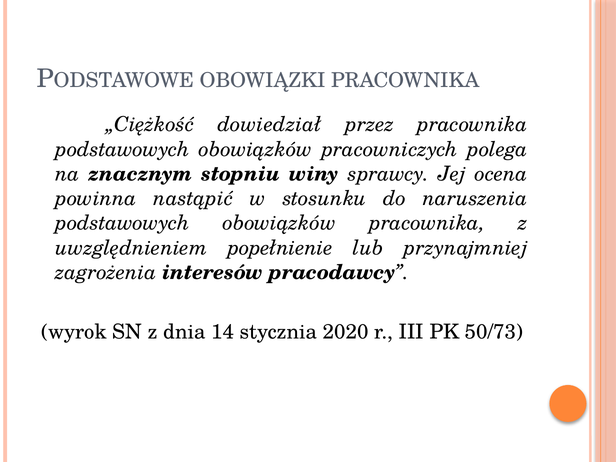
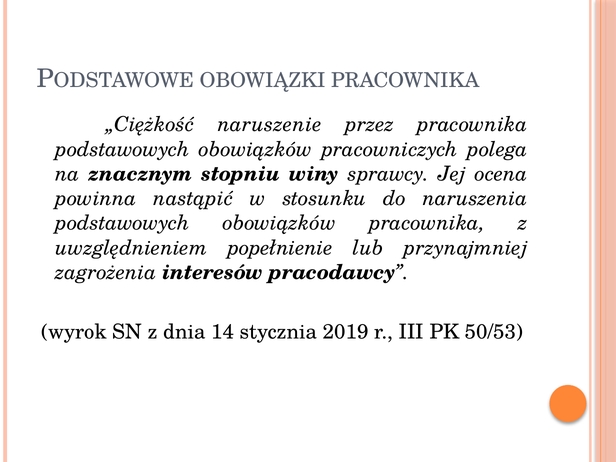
dowiedział: dowiedział -> naruszenie
2020: 2020 -> 2019
50/73: 50/73 -> 50/53
